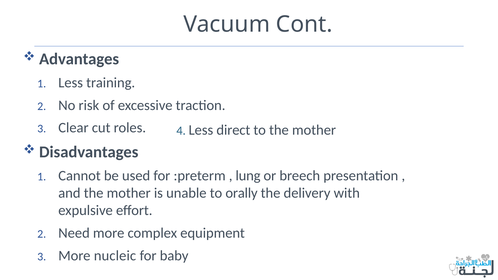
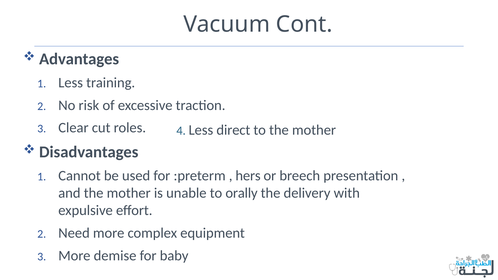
lung: lung -> hers
nucleic: nucleic -> demise
